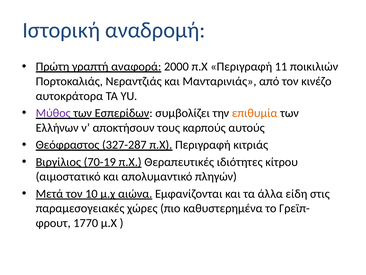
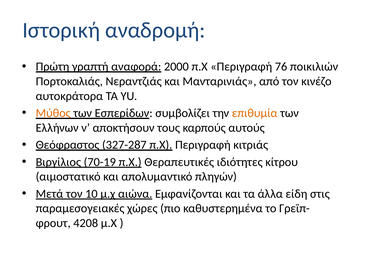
11: 11 -> 76
Μύθος colour: purple -> orange
1770: 1770 -> 4208
